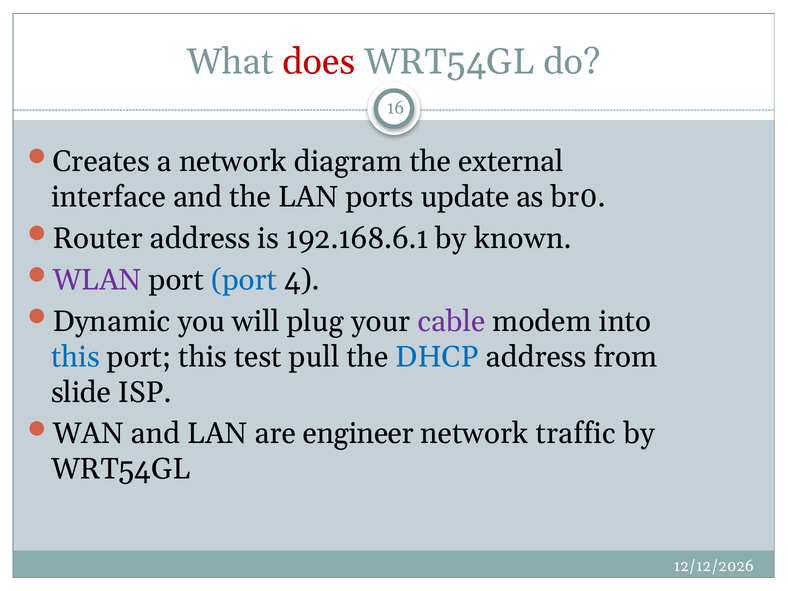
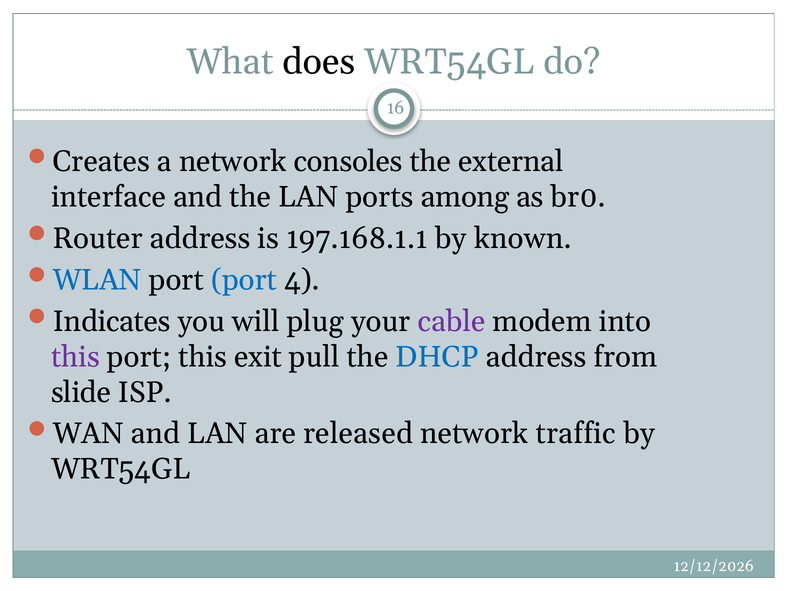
does colour: red -> black
diagram: diagram -> consoles
update: update -> among
192.168.6.1: 192.168.6.1 -> 197.168.1.1
WLAN colour: purple -> blue
Dynamic: Dynamic -> Indicates
this at (75, 357) colour: blue -> purple
test: test -> exit
engineer: engineer -> released
